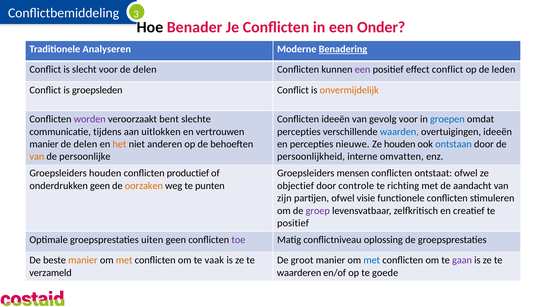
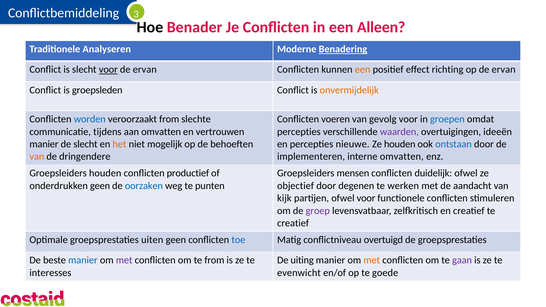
Onder: Onder -> Alleen
voor at (108, 70) underline: none -> present
delen at (145, 70): delen -> ervan
een at (363, 70) colour: purple -> orange
effect conflict: conflict -> richting
op de leden: leden -> ervan
worden colour: purple -> blue
veroorzaakt bent: bent -> from
Conflicten ideeën: ideeën -> voeren
aan uitlokken: uitlokken -> omvatten
waarden colour: blue -> purple
delen at (85, 144): delen -> slecht
anderen: anderen -> mogelijk
persoonlijke: persoonlijke -> dringendere
persoonlijkheid: persoonlijkheid -> implementeren
ontstaat: ontstaat -> duidelijk
oorzaken colour: orange -> blue
controle: controle -> degenen
richting: richting -> werken
zijn: zijn -> kijk
ofwel visie: visie -> voor
positief at (293, 223): positief -> creatief
toe colour: purple -> blue
oplossing: oplossing -> overtuigd
manier at (83, 260) colour: orange -> blue
met at (124, 260) colour: orange -> purple
te vaak: vaak -> from
groot: groot -> uiting
met at (372, 260) colour: blue -> orange
verzameld: verzameld -> interesses
waarderen: waarderen -> evenwicht
